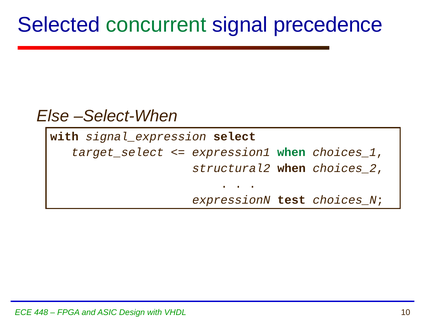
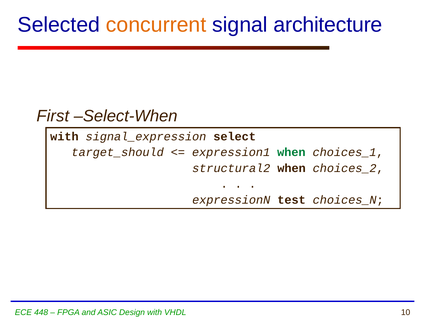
concurrent colour: green -> orange
precedence: precedence -> architecture
Else: Else -> First
target_select: target_select -> target_should
